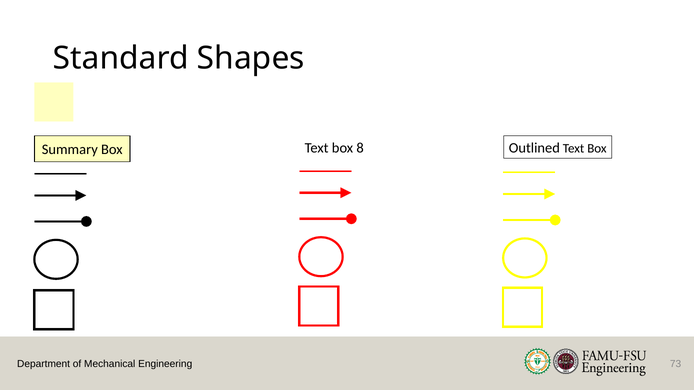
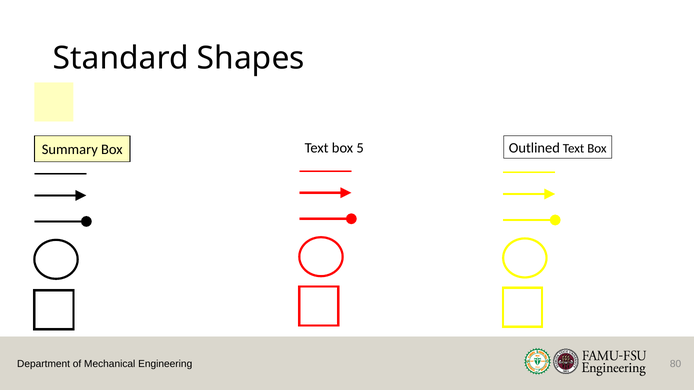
8: 8 -> 5
73: 73 -> 80
